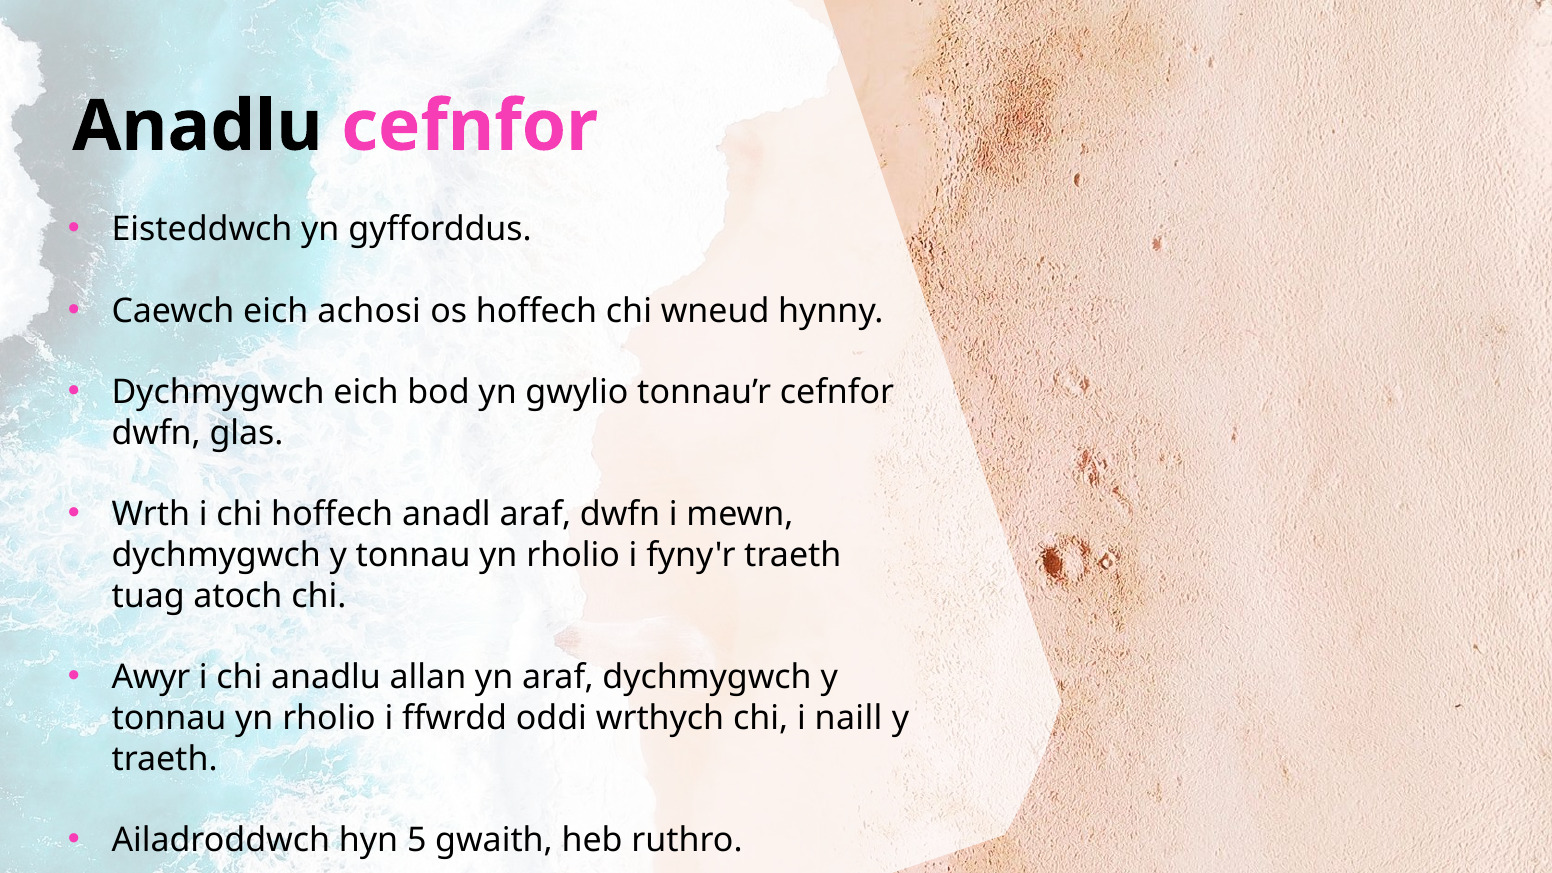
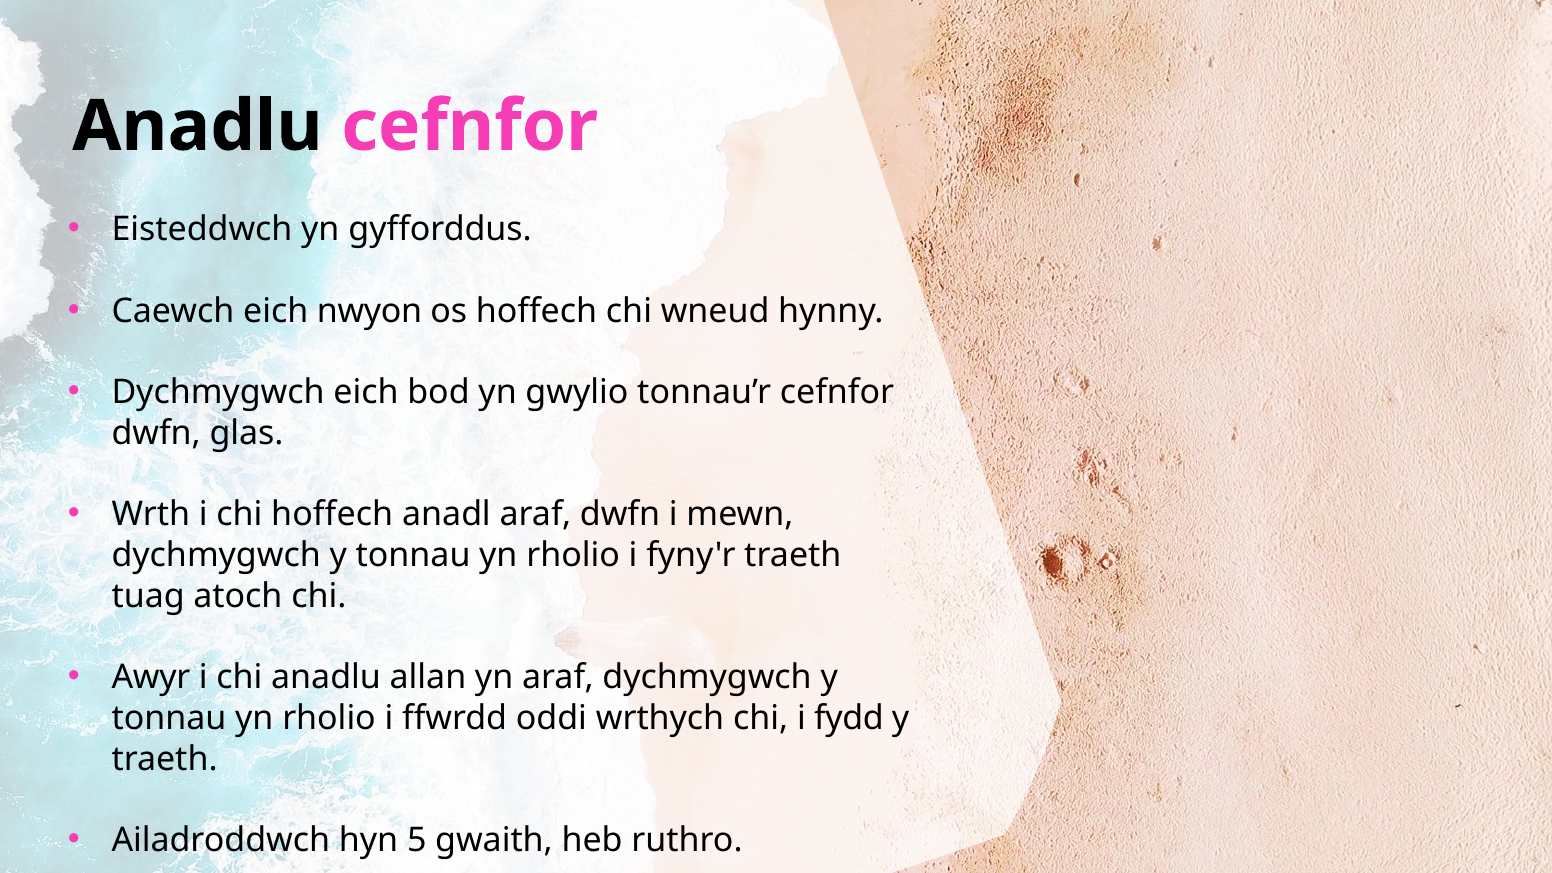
achosi: achosi -> nwyon
naill: naill -> fydd
